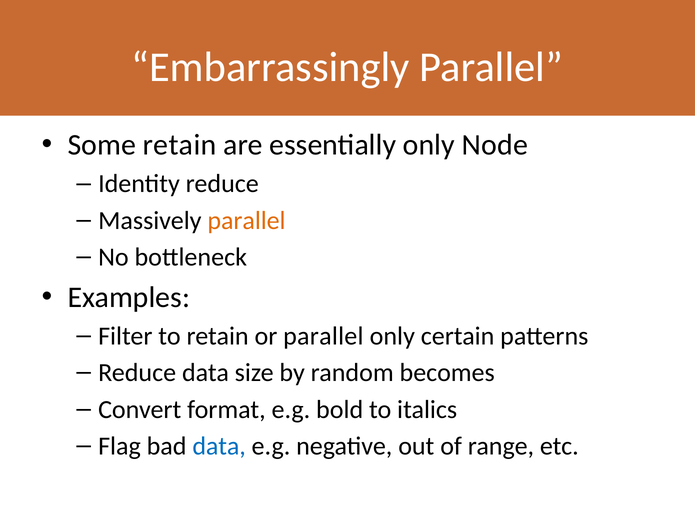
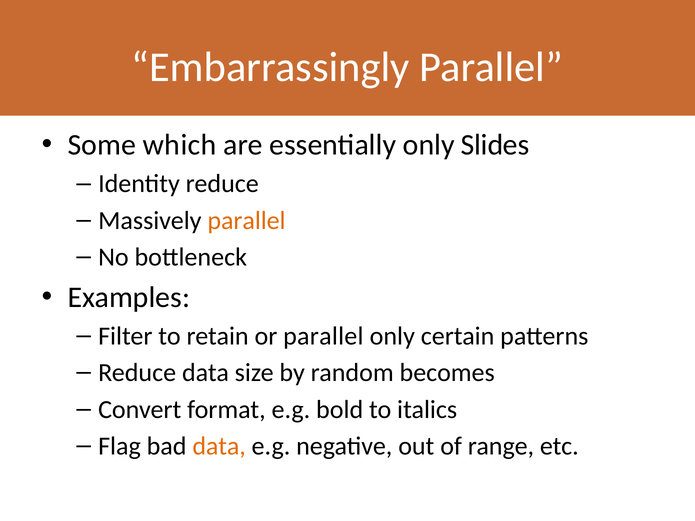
Some retain: retain -> which
Node: Node -> Slides
data at (219, 446) colour: blue -> orange
